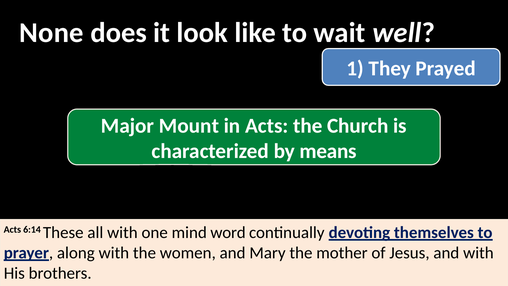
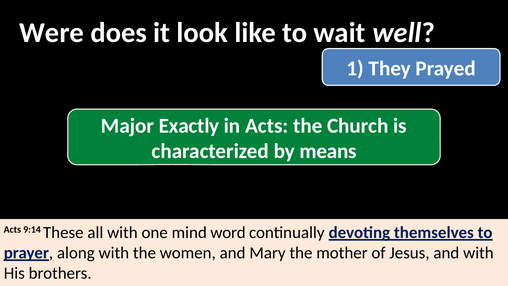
None: None -> Were
Mount: Mount -> Exactly
6:14: 6:14 -> 9:14
